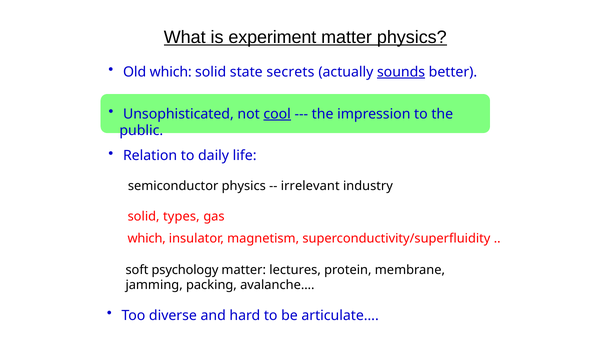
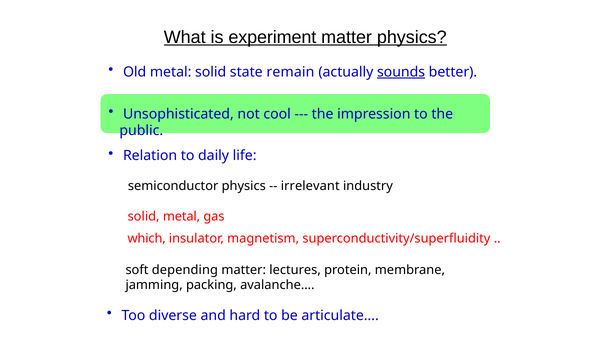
Old which: which -> metal
secrets: secrets -> remain
cool underline: present -> none
solid types: types -> metal
psychology: psychology -> depending
